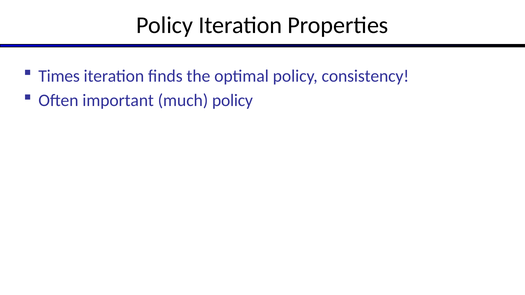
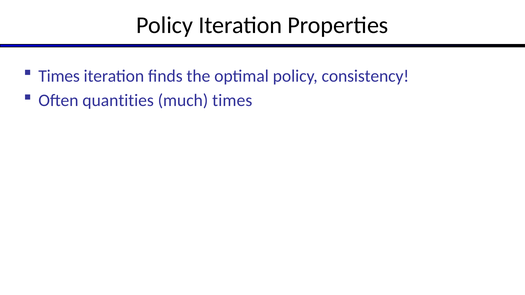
important: important -> quantities
much policy: policy -> times
